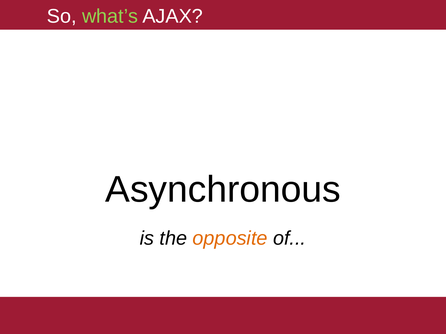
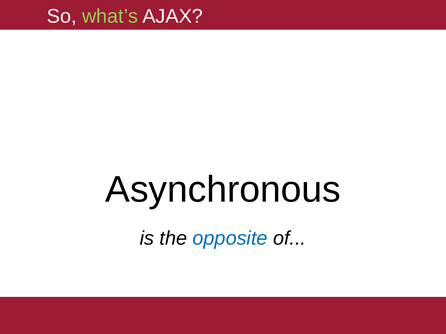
opposite colour: orange -> blue
